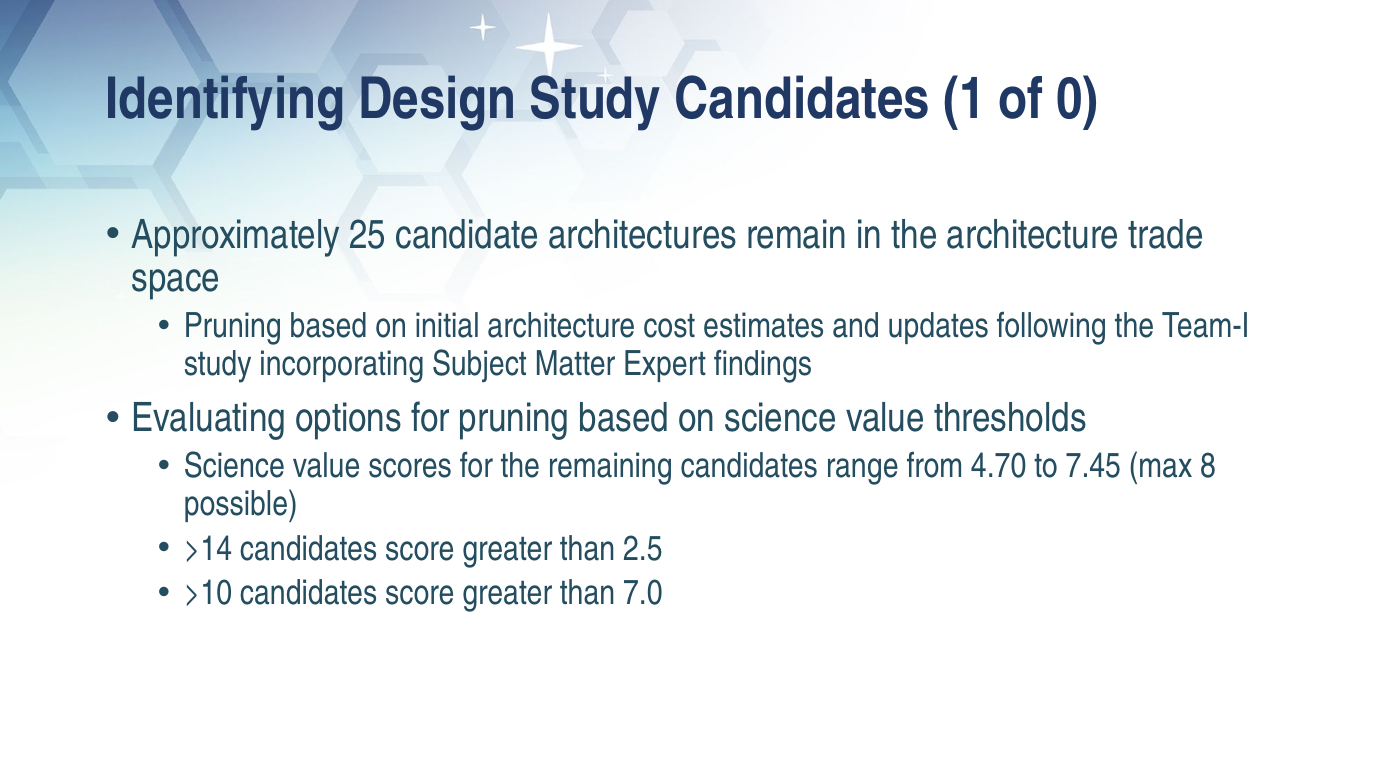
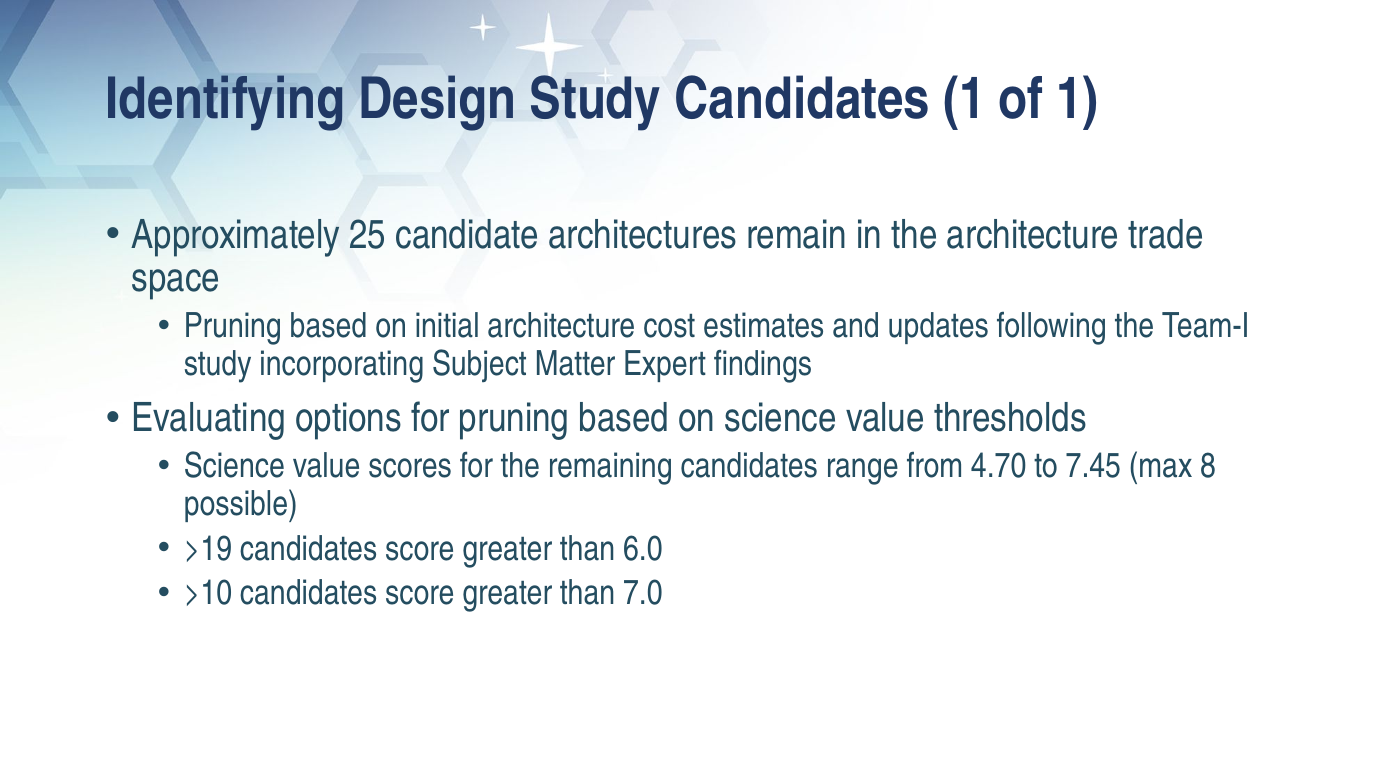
of 0: 0 -> 1
>14: >14 -> >19
2.5: 2.5 -> 6.0
